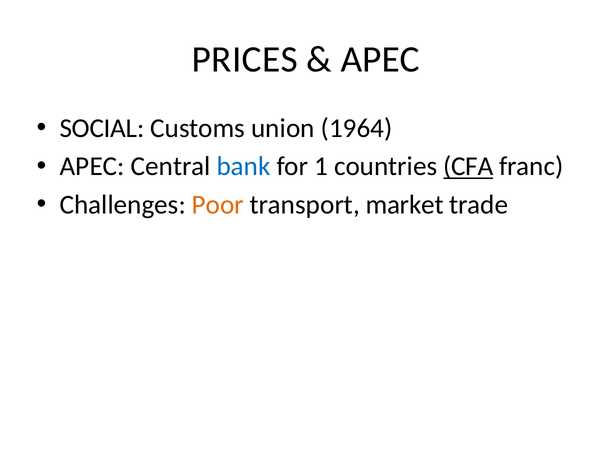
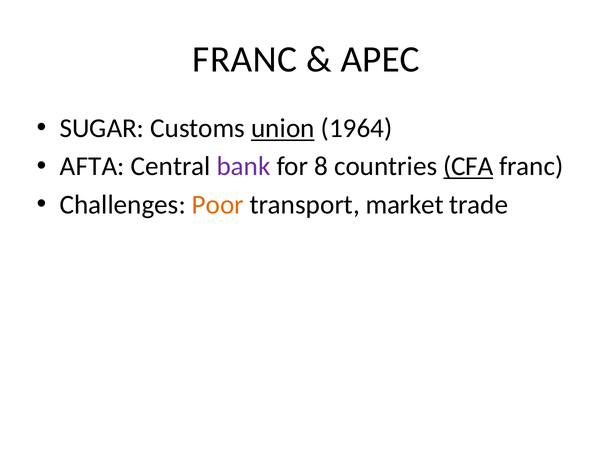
PRICES at (245, 59): PRICES -> FRANC
SOCIAL: SOCIAL -> SUGAR
union underline: none -> present
APEC at (92, 166): APEC -> AFTA
bank colour: blue -> purple
1: 1 -> 8
